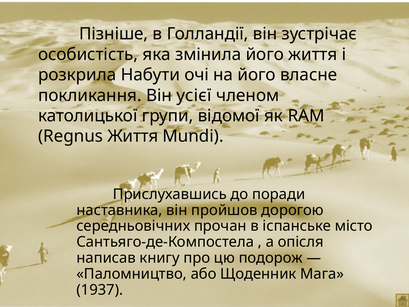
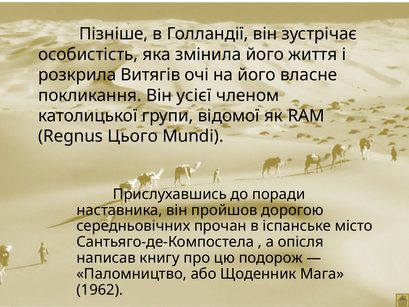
Набути: Набути -> Витягів
Regnus Життя: Життя -> Цього
1937: 1937 -> 1962
